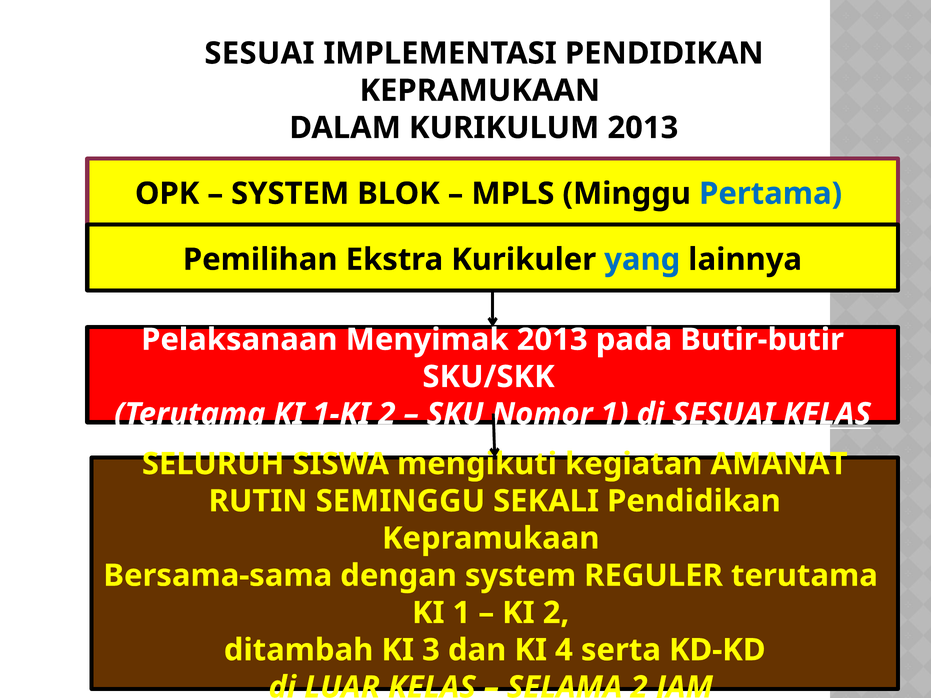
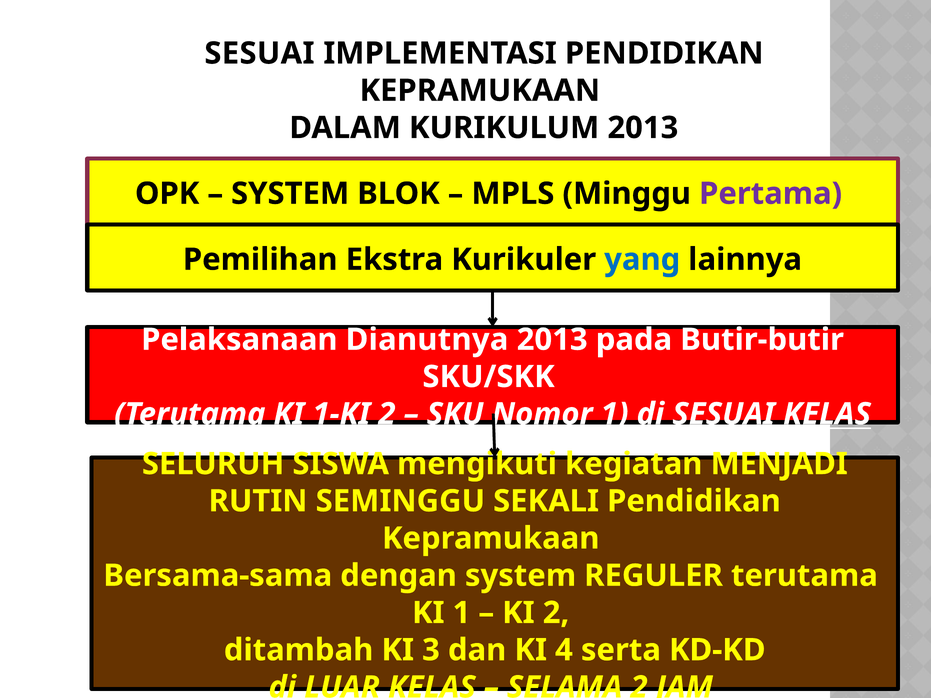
Pertama colour: blue -> purple
Menyimak: Menyimak -> Dianutnya
AMANAT: AMANAT -> MENJADI
